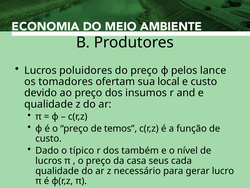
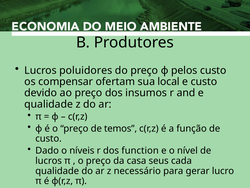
pelos lance: lance -> custo
tomadores: tomadores -> compensar
típico: típico -> níveis
também: também -> function
